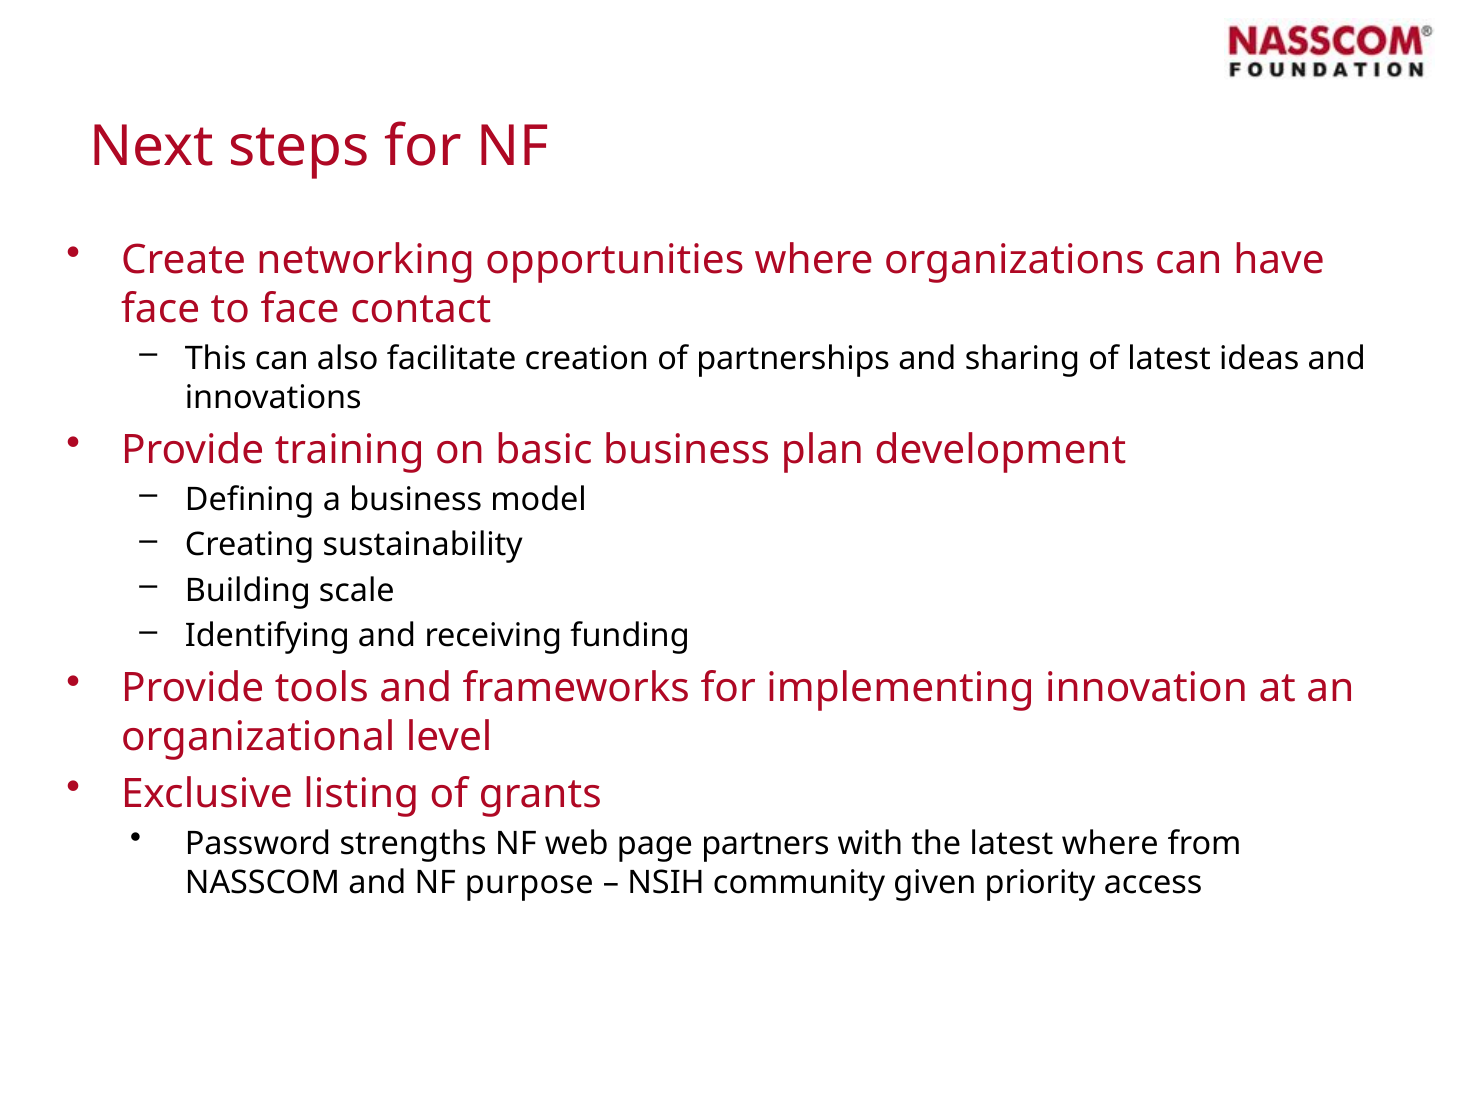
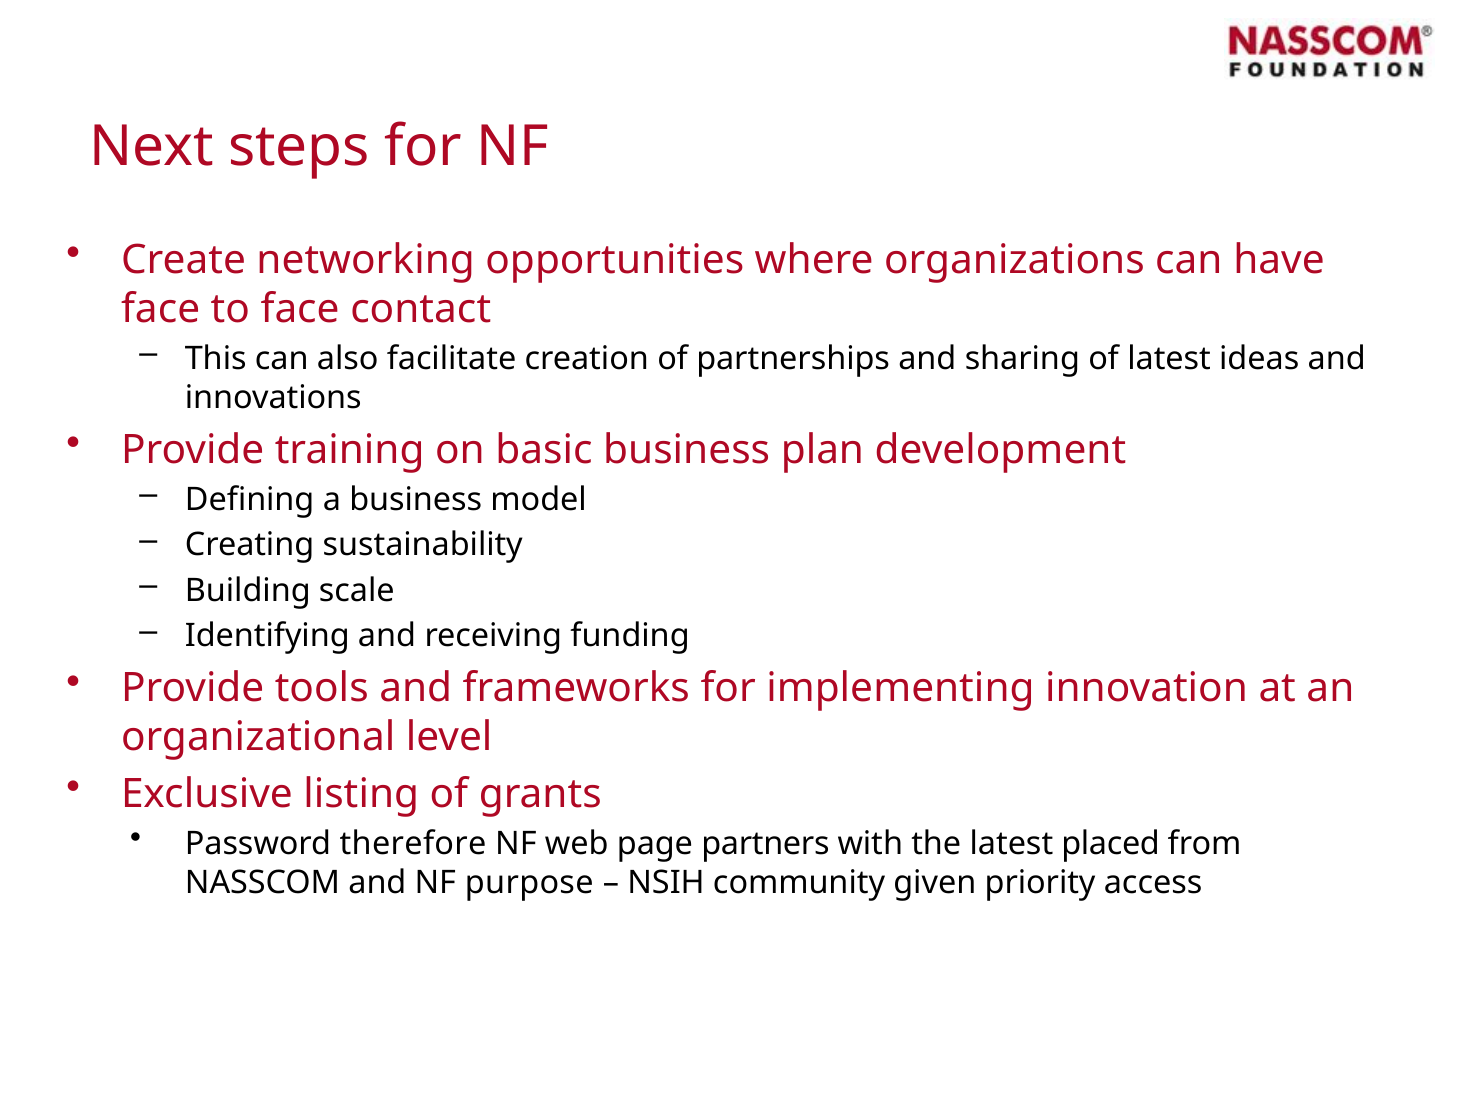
strengths: strengths -> therefore
latest where: where -> placed
